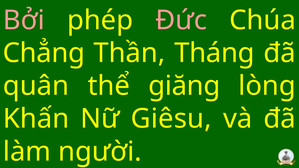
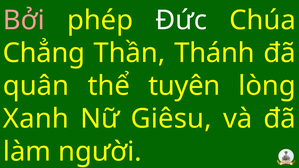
Đức colour: pink -> white
Tháng: Tháng -> Thánh
giăng: giăng -> tuyên
Khấn: Khấn -> Xanh
